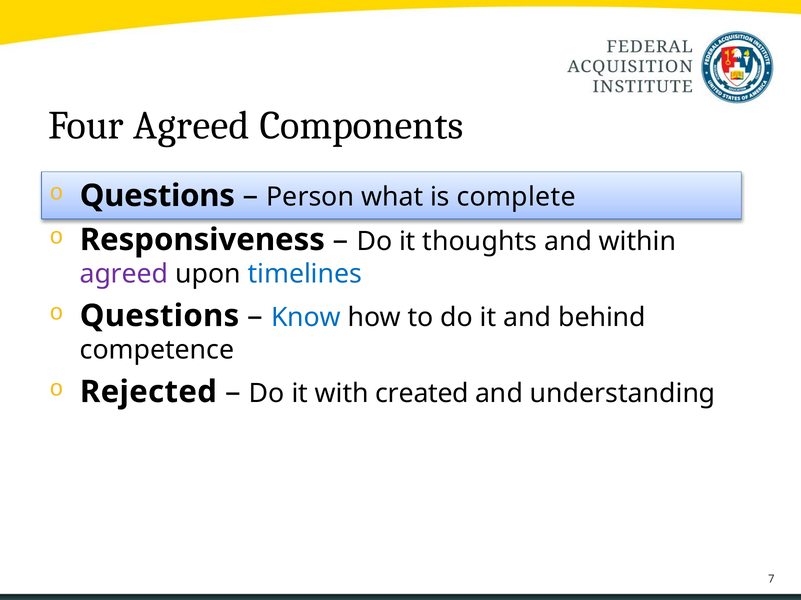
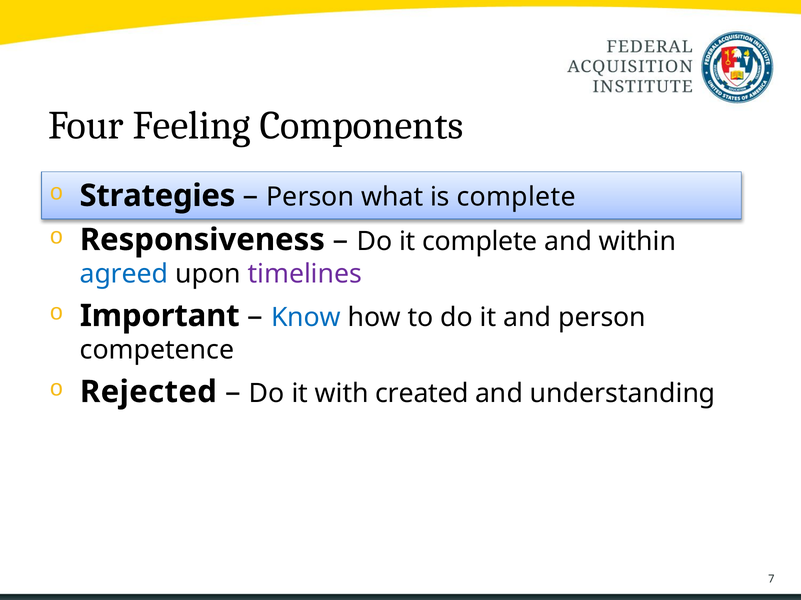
Four Agreed: Agreed -> Feeling
Questions at (157, 196): Questions -> Strategies
it thoughts: thoughts -> complete
agreed at (124, 274) colour: purple -> blue
timelines colour: blue -> purple
Questions at (159, 316): Questions -> Important
and behind: behind -> person
